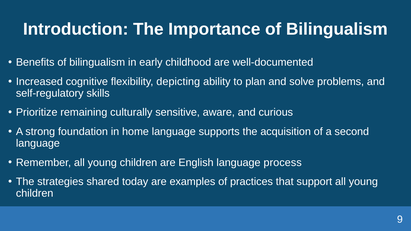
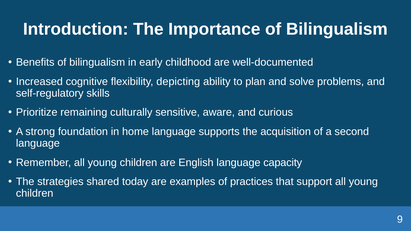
process: process -> capacity
